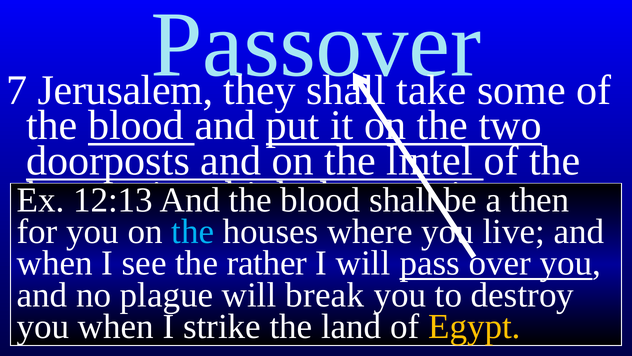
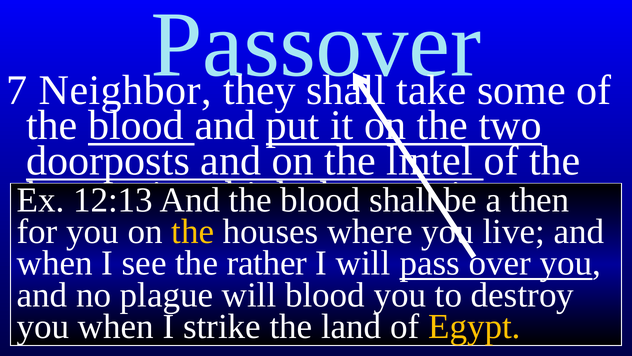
Jerusalem: Jerusalem -> Neighbor
the at (193, 231) colour: light blue -> yellow
will break: break -> blood
